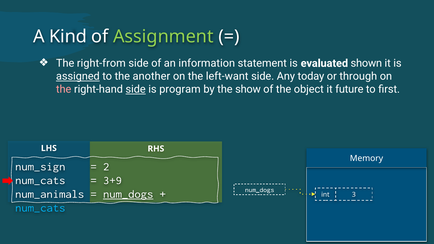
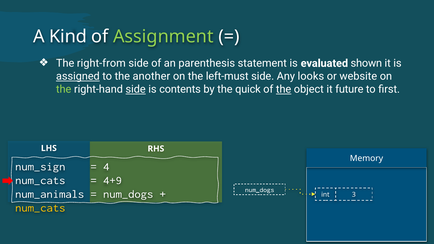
information: information -> parenthesis
left-want: left-want -> left-must
today: today -> looks
through: through -> website
the at (64, 89) colour: pink -> light green
program: program -> contents
show: show -> quick
the at (284, 89) underline: none -> present
2: 2 -> 4
3+9: 3+9 -> 4+9
num_dogs at (128, 194) underline: present -> none
num_cats at (40, 208) colour: light blue -> yellow
